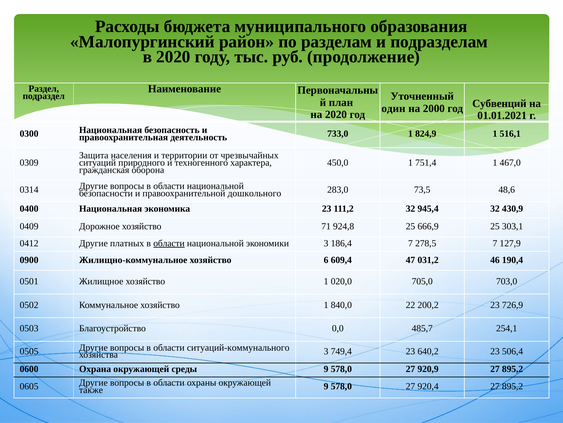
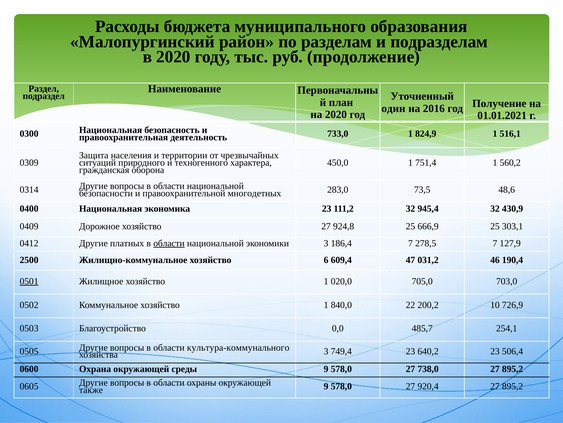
2000: 2000 -> 2016
Субвенций: Субвенций -> Получение
467,0: 467,0 -> 560,2
дошкольного: дошкольного -> многодетных
хозяйство 71: 71 -> 27
0900: 0900 -> 2500
0501 underline: none -> present
200,2 23: 23 -> 10
ситуаций-коммунального: ситуаций-коммунального -> культура-коммунального
920,9: 920,9 -> 738,0
